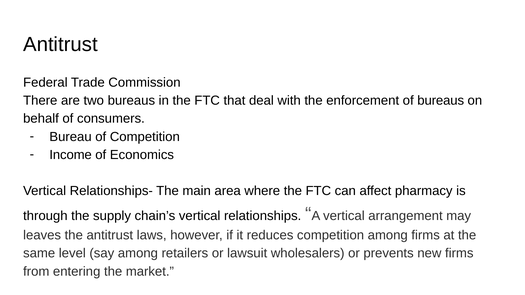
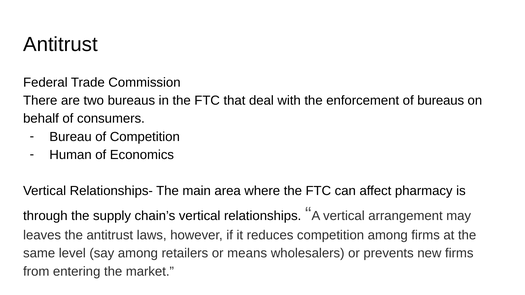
Income: Income -> Human
lawsuit: lawsuit -> means
